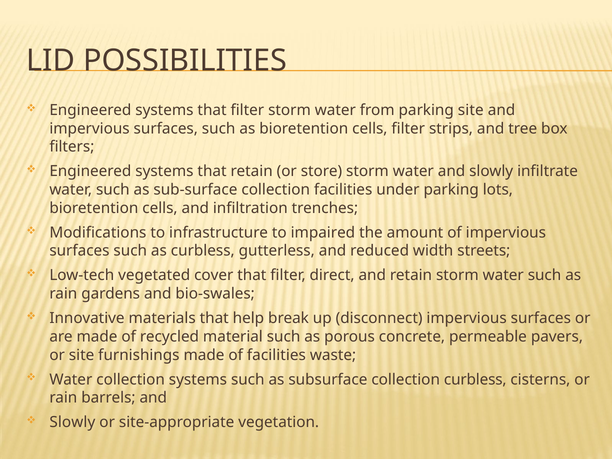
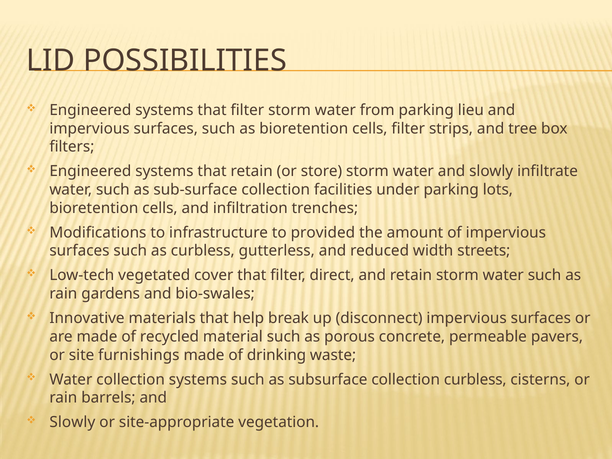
parking site: site -> lieu
impaired: impaired -> provided
of facilities: facilities -> drinking
